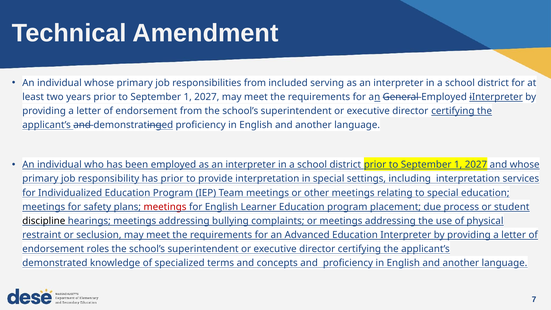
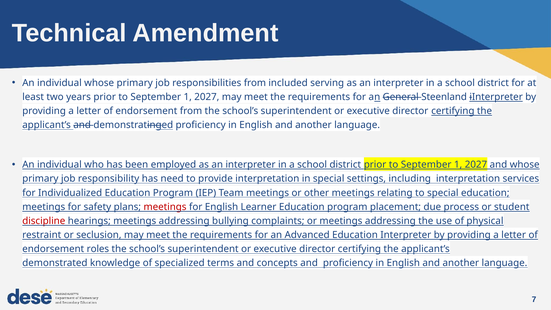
General Employed: Employed -> Steenland
has prior: prior -> need
discipline colour: black -> red
